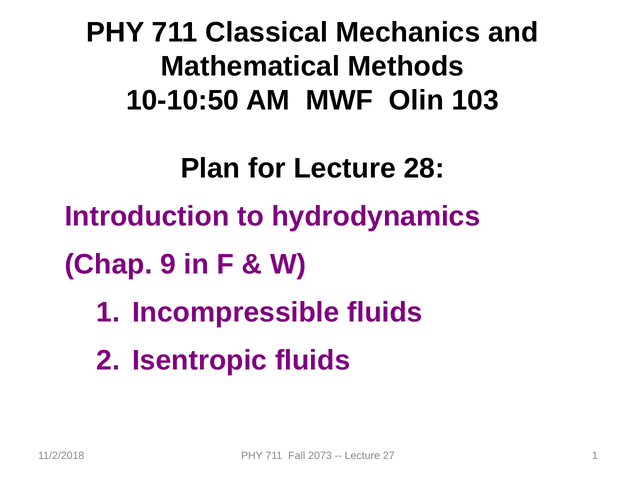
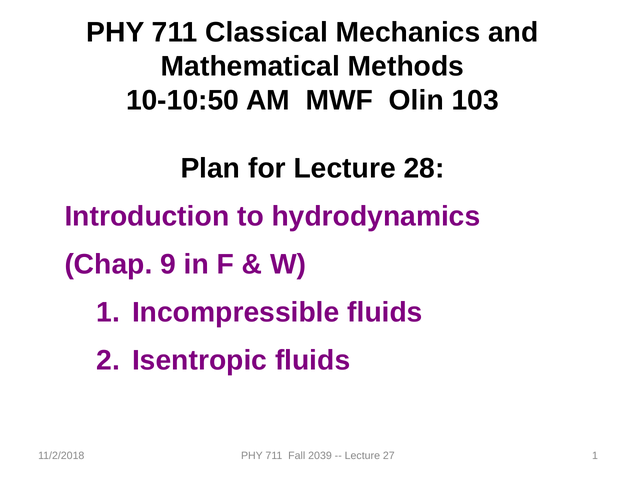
2073: 2073 -> 2039
